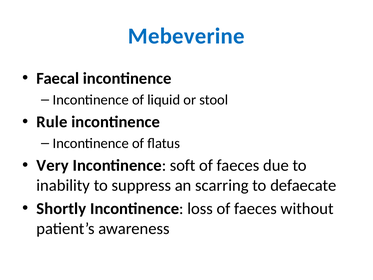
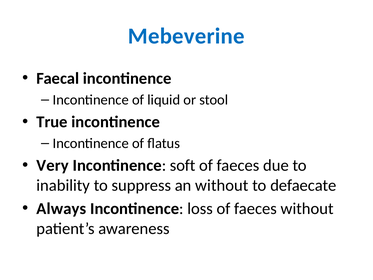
Rule: Rule -> True
an scarring: scarring -> without
Shortly: Shortly -> Always
